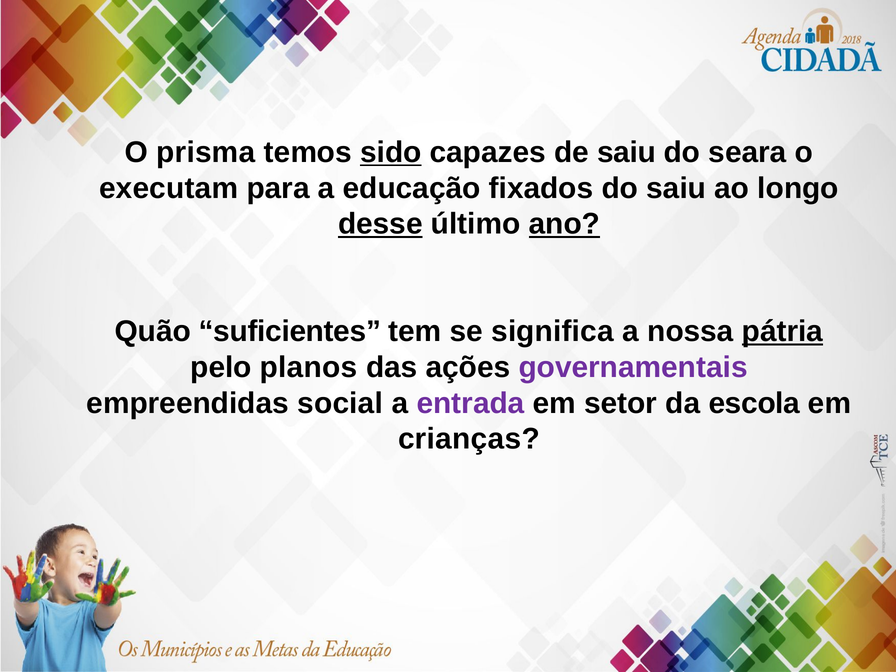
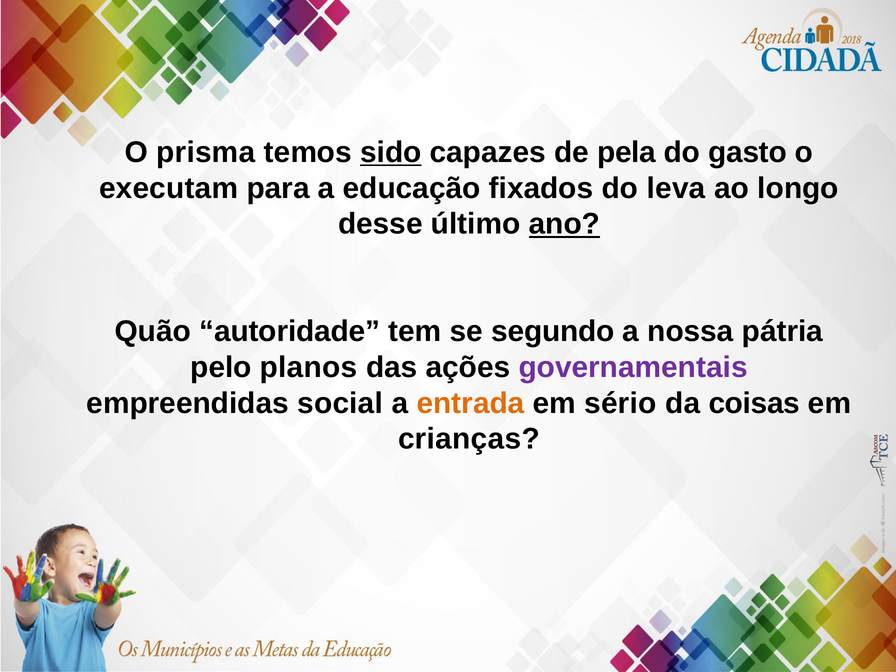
de saiu: saiu -> pela
seara: seara -> gasto
do saiu: saiu -> leva
desse underline: present -> none
suficientes: suficientes -> autoridade
significa: significa -> segundo
pátria underline: present -> none
entrada colour: purple -> orange
setor: setor -> sério
escola: escola -> coisas
